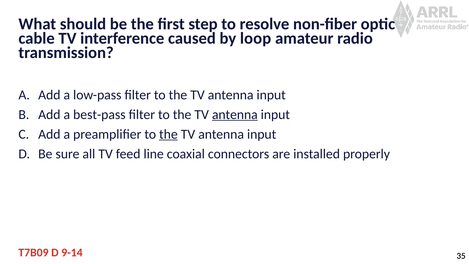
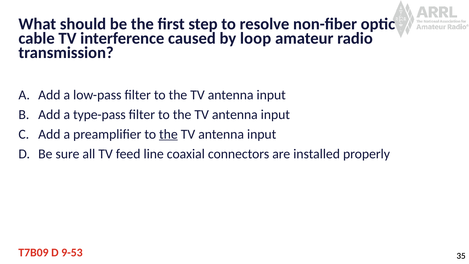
best-pass: best-pass -> type-pass
antenna at (235, 114) underline: present -> none
9-14: 9-14 -> 9-53
